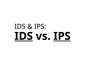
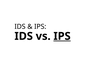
IDS at (24, 36) underline: present -> none
